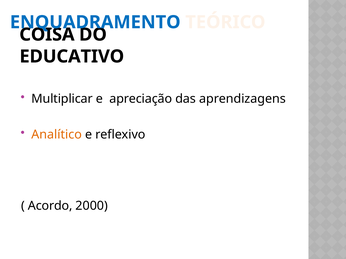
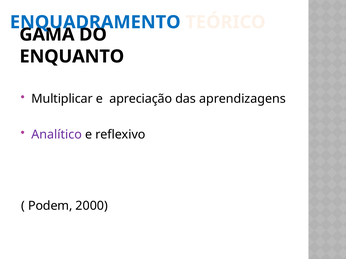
COISA: COISA -> GAMA
EDUCATIVO: EDUCATIVO -> ENQUANTO
Analítico colour: orange -> purple
Acordo: Acordo -> Podem
